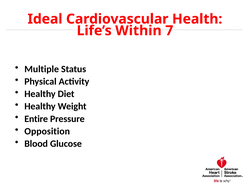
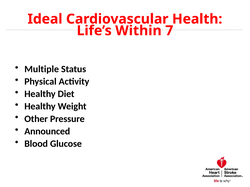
Entire: Entire -> Other
Opposition: Opposition -> Announced
